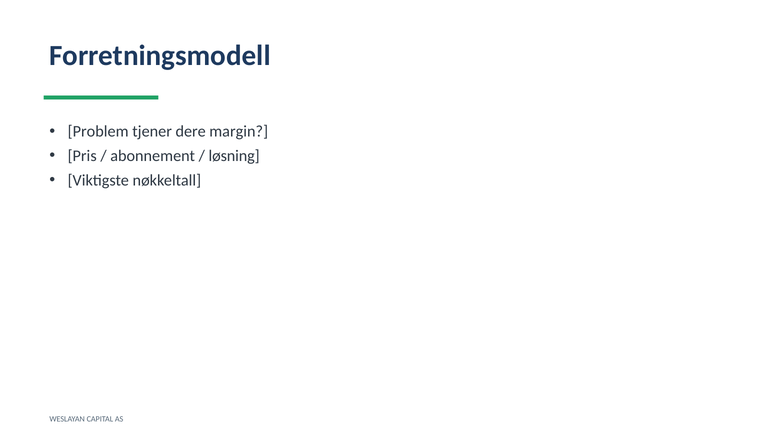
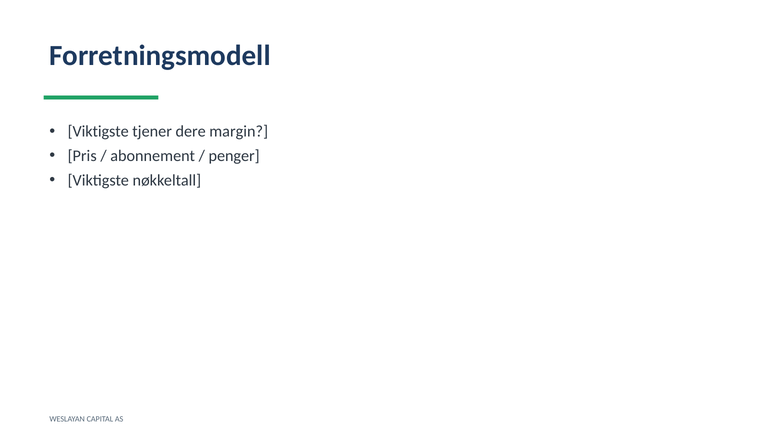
Problem at (98, 132): Problem -> Viktigste
løsning: løsning -> penger
